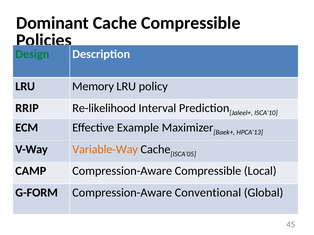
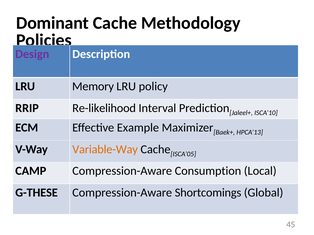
Cache Compressible: Compressible -> Methodology
Design colour: green -> purple
Compression-Aware Compressible: Compressible -> Consumption
G-FORM: G-FORM -> G-THESE
Conventional: Conventional -> Shortcomings
